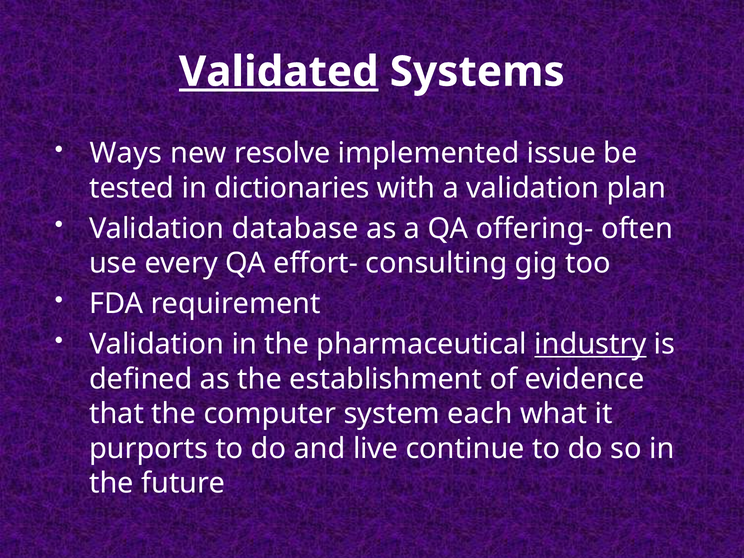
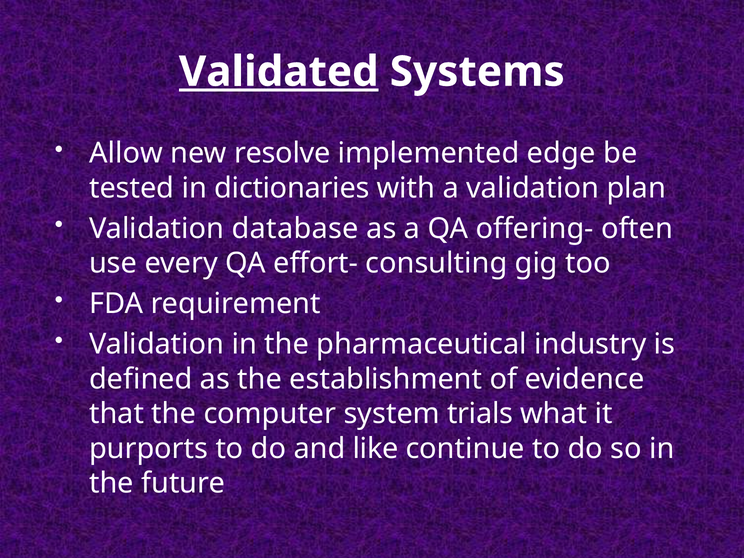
Ways: Ways -> Allow
issue: issue -> edge
industry underline: present -> none
each: each -> trials
live: live -> like
